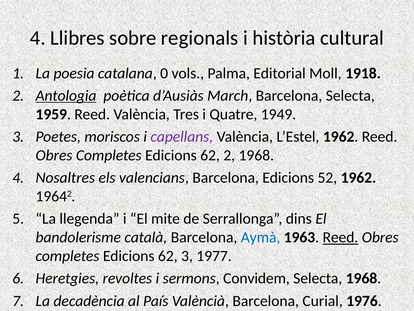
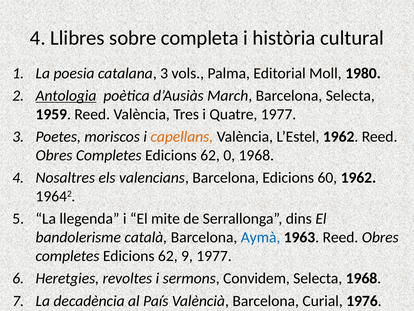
regionals: regionals -> completa
catalana 0: 0 -> 3
1918: 1918 -> 1980
Quatre 1949: 1949 -> 1977
capellans colour: purple -> orange
62 2: 2 -> 0
52: 52 -> 60
Reed at (340, 237) underline: present -> none
62 3: 3 -> 9
